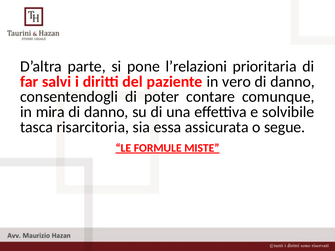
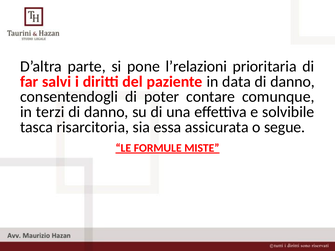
vero: vero -> data
mira: mira -> terzi
